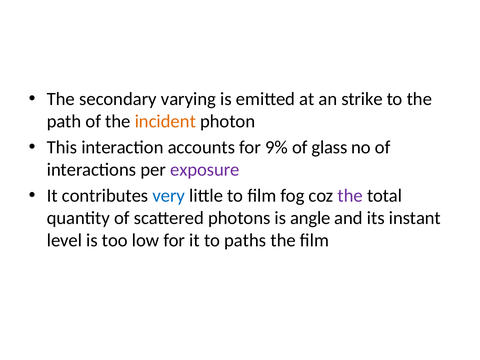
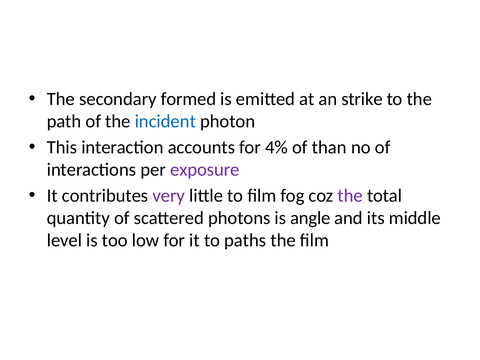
varying: varying -> formed
incident colour: orange -> blue
9%: 9% -> 4%
glass: glass -> than
very colour: blue -> purple
instant: instant -> middle
